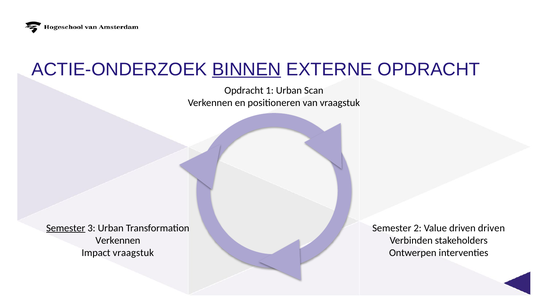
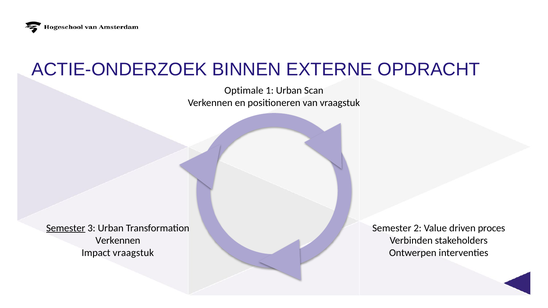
BINNEN underline: present -> none
Opdracht at (244, 90): Opdracht -> Optimale
driven driven: driven -> proces
